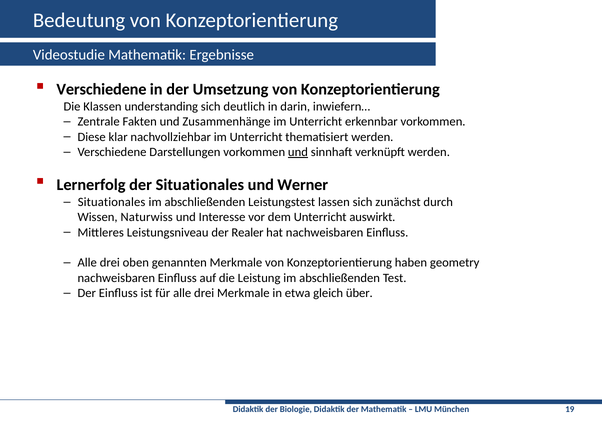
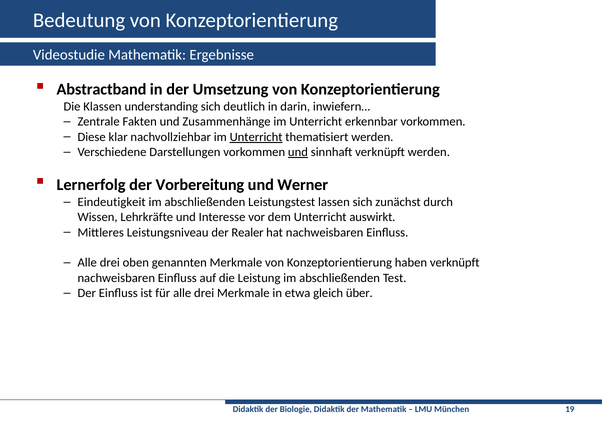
Verschiedene at (101, 89): Verschiedene -> Abstractband
Unterricht at (256, 137) underline: none -> present
der Situationales: Situationales -> Vorbereitung
Situationales at (112, 202): Situationales -> Eindeutigkeit
Naturwiss: Naturwiss -> Lehrkräfte
haben geometry: geometry -> verknüpft
